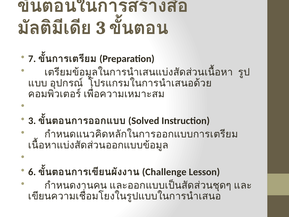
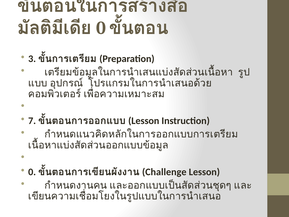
3 at (101, 28): 3 -> 0
7: 7 -> 3
3 at (32, 121): 3 -> 7
Solved at (144, 121): Solved -> Lesson
6 at (32, 172): 6 -> 0
